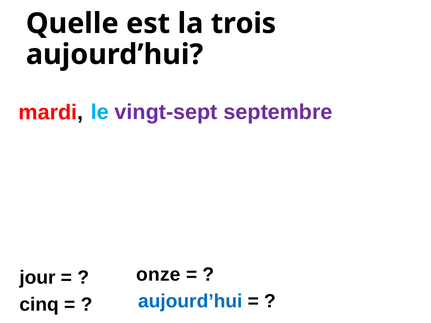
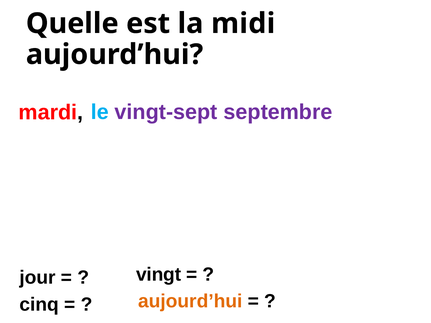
trois: trois -> midi
onze: onze -> vingt
aujourd’hui at (190, 301) colour: blue -> orange
